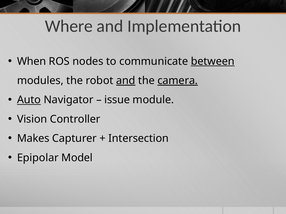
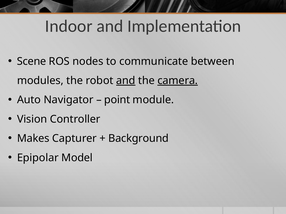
Where: Where -> Indoor
When: When -> Scene
between underline: present -> none
Auto underline: present -> none
issue: issue -> point
Intersection: Intersection -> Background
